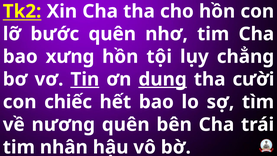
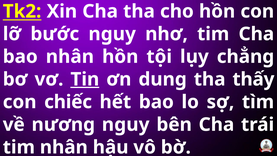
bước quên: quên -> nguy
bao xưng: xưng -> nhân
dung underline: present -> none
cười: cười -> thấy
nương quên: quên -> nguy
